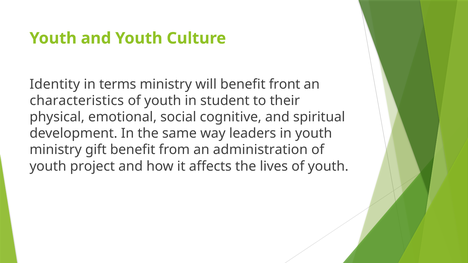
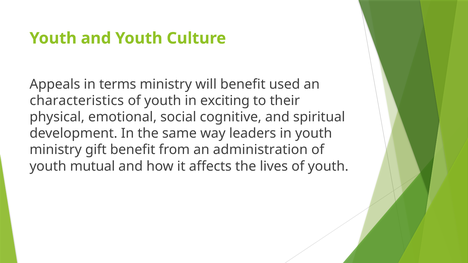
Identity: Identity -> Appeals
front: front -> used
student: student -> exciting
project: project -> mutual
